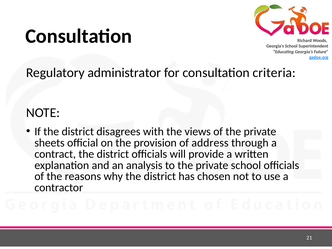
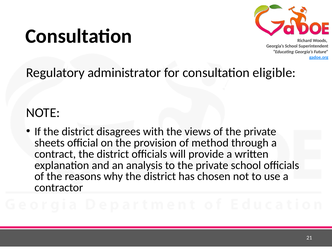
criteria: criteria -> eligible
address: address -> method
